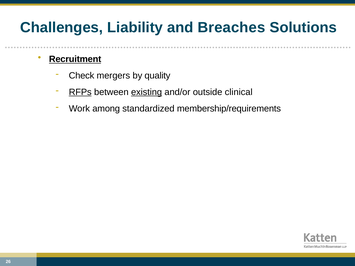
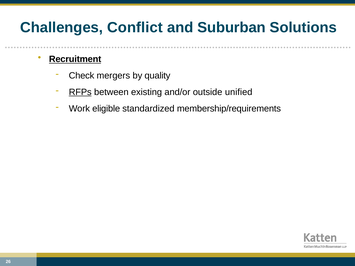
Liability: Liability -> Conflict
Breaches: Breaches -> Suburban
existing underline: present -> none
clinical: clinical -> unified
among: among -> eligible
